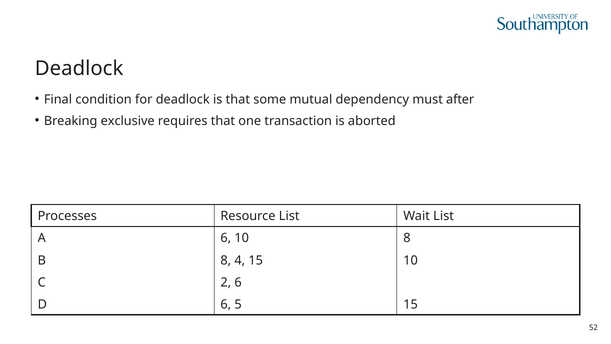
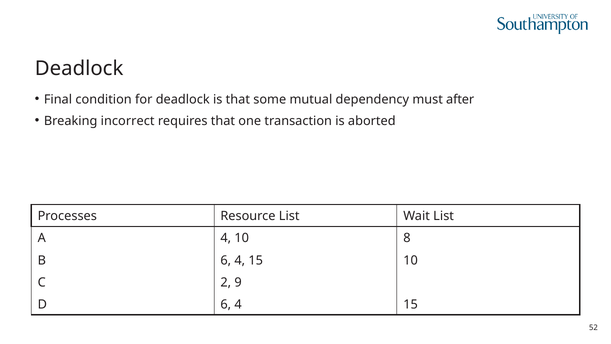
exclusive: exclusive -> incorrect
A 6: 6 -> 4
B 8: 8 -> 6
2 6: 6 -> 9
D 6 5: 5 -> 4
